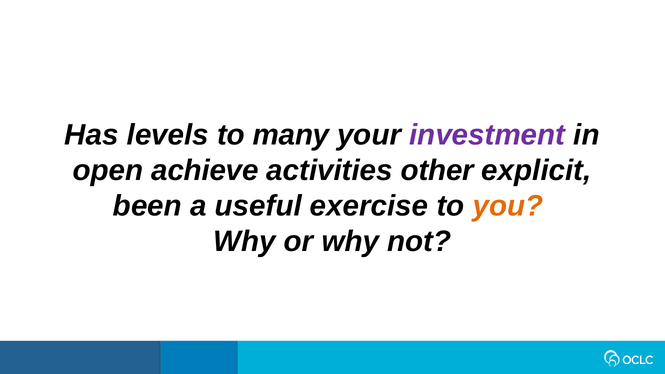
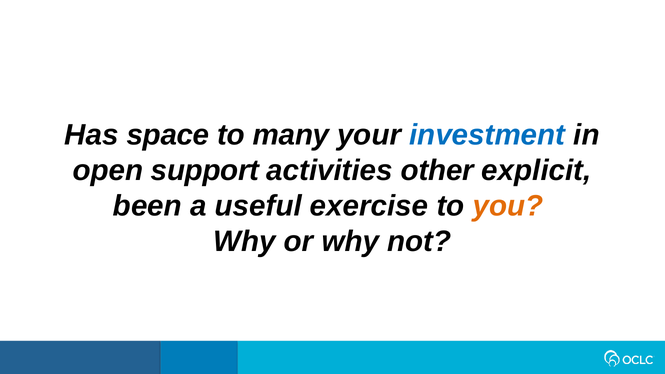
levels: levels -> space
investment colour: purple -> blue
achieve: achieve -> support
